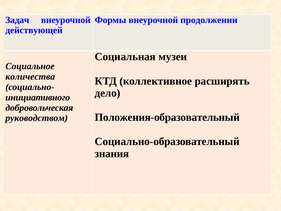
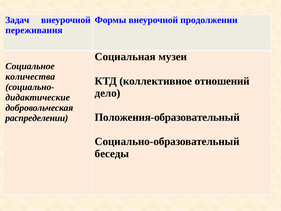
действующей: действующей -> переживания
расширять: расширять -> отношений
инициативного: инициативного -> дидактические
руководством: руководством -> распределении
знания: знания -> беседы
